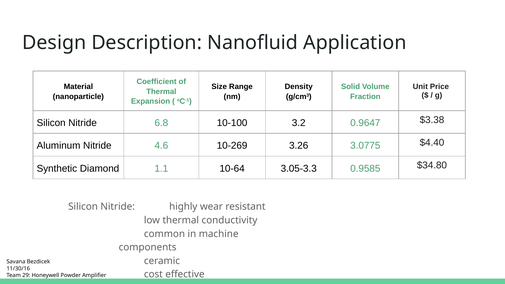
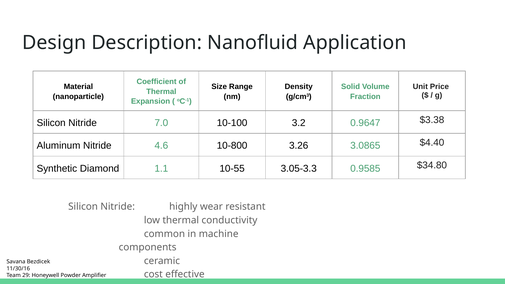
6.8: 6.8 -> 7.0
10-269: 10-269 -> 10-800
3.0775: 3.0775 -> 3.0865
10-64: 10-64 -> 10-55
